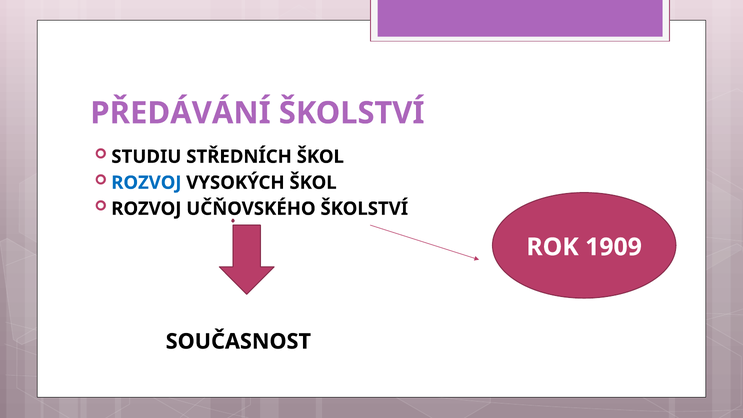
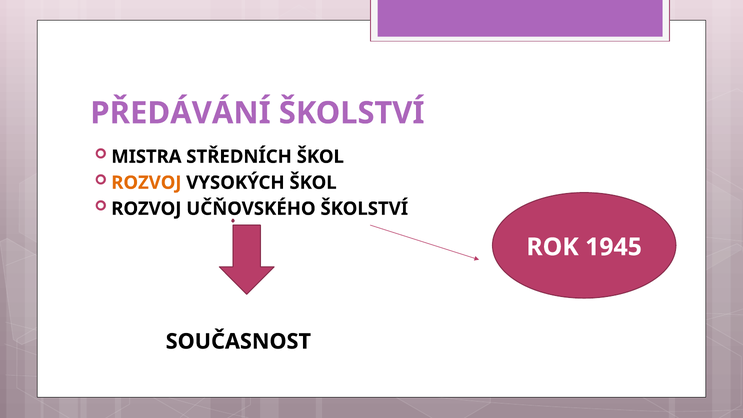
STUDIU: STUDIU -> MISTRA
ROZVOJ at (146, 183) colour: blue -> orange
1909: 1909 -> 1945
